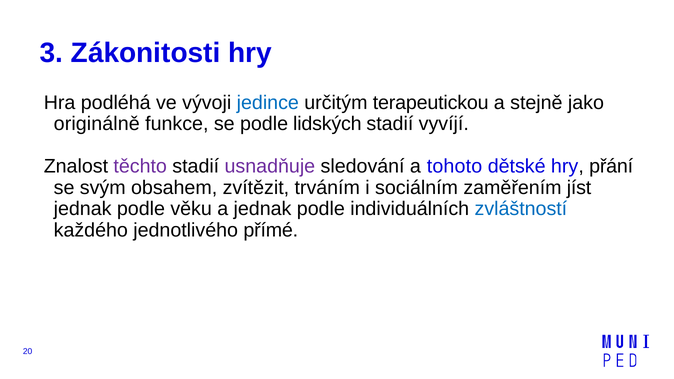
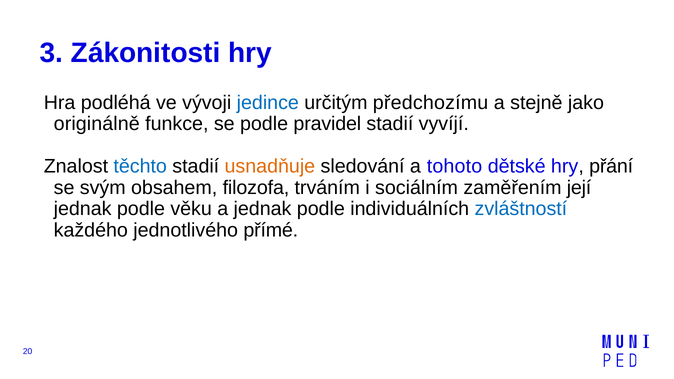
terapeutickou: terapeutickou -> předchozímu
lidských: lidských -> pravidel
těchto colour: purple -> blue
usnadňuje colour: purple -> orange
zvítězit: zvítězit -> filozofa
jíst: jíst -> její
